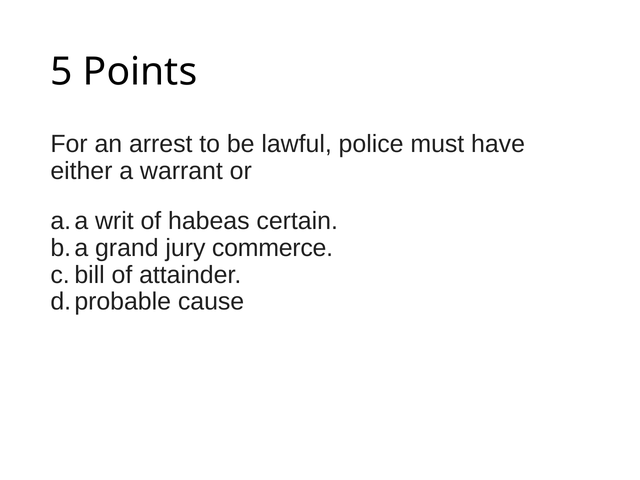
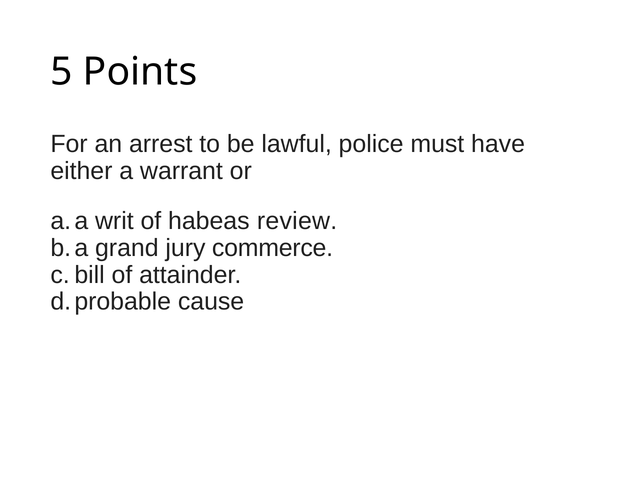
certain: certain -> review
